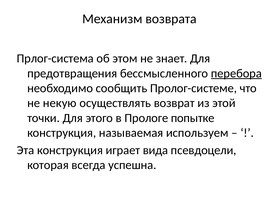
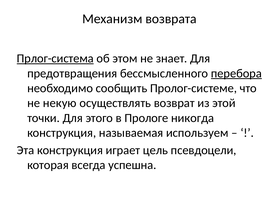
Прлог-система underline: none -> present
попытке: попытке -> никогда
вида: вида -> цель
